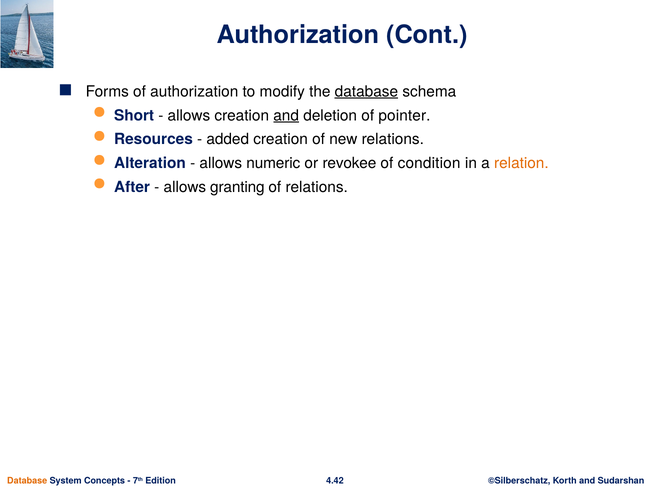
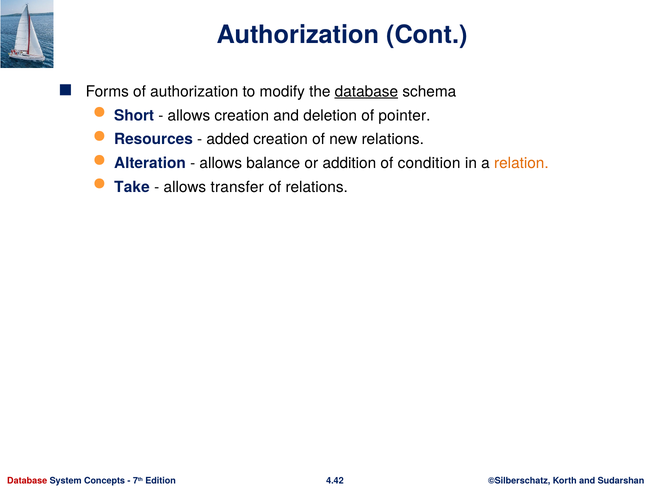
and at (286, 115) underline: present -> none
numeric: numeric -> balance
revokee: revokee -> addition
After: After -> Take
granting: granting -> transfer
Database at (27, 480) colour: orange -> red
